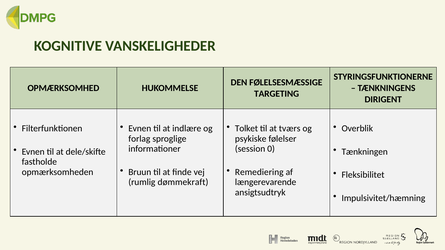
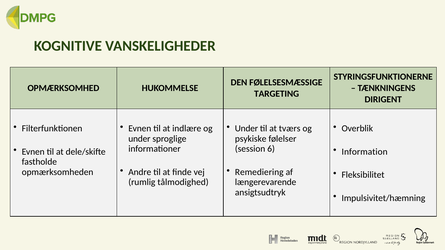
Tolket at (246, 129): Tolket -> Under
forlag at (139, 139): forlag -> under
0: 0 -> 6
Tænkningen: Tænkningen -> Information
Bruun: Bruun -> Andre
dømmekraft: dømmekraft -> tålmodighed
